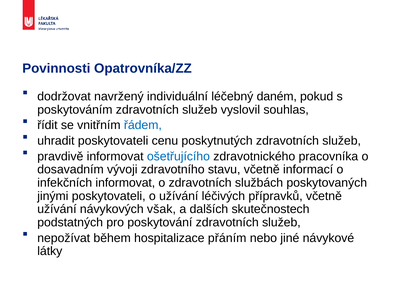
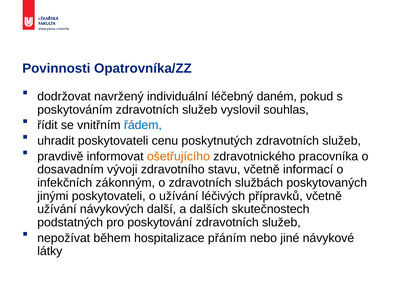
ošetřujícího colour: blue -> orange
infekčních informovat: informovat -> zákonným
však: však -> další
